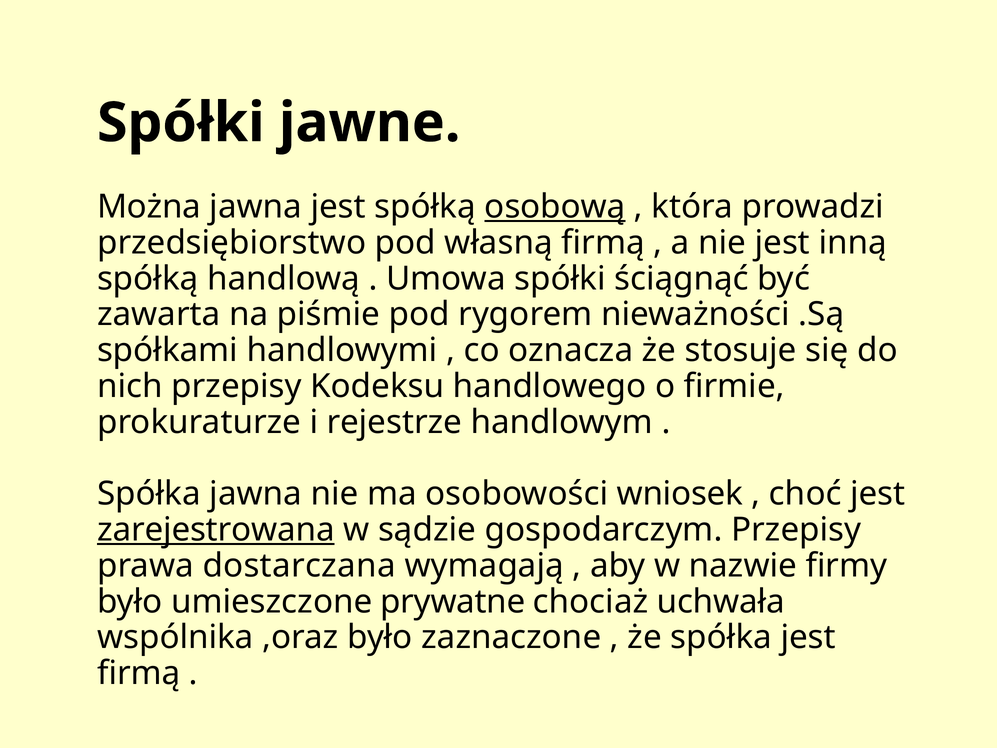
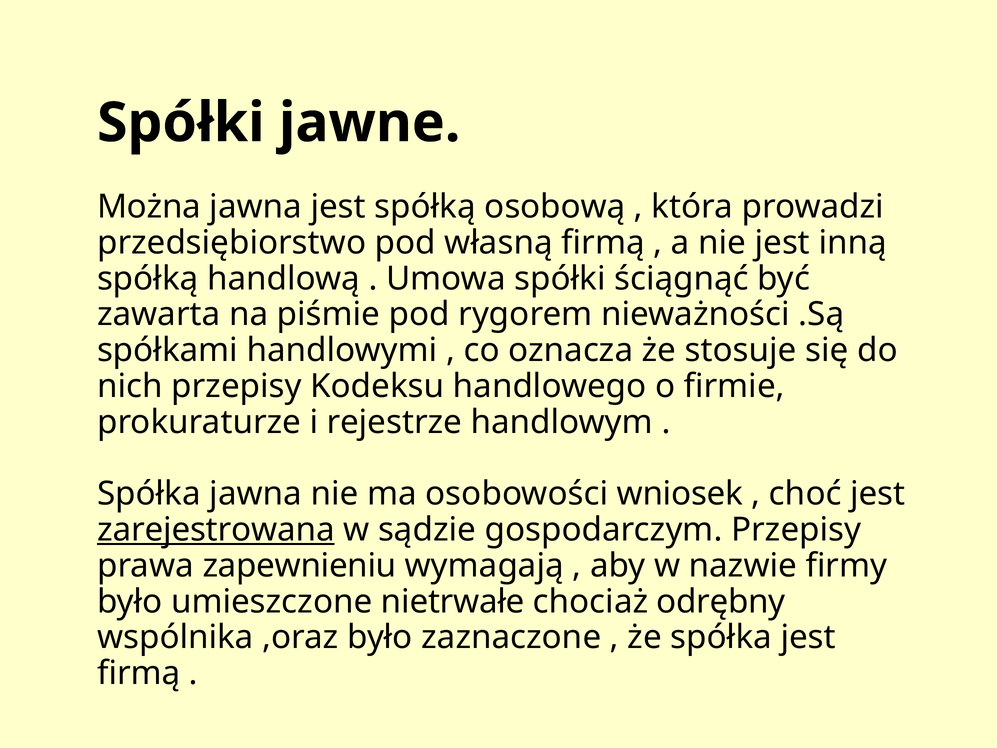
osobową underline: present -> none
dostarczana: dostarczana -> zapewnieniu
prywatne: prywatne -> nietrwałe
uchwała: uchwała -> odrębny
